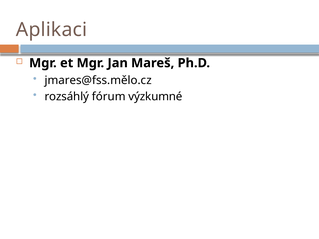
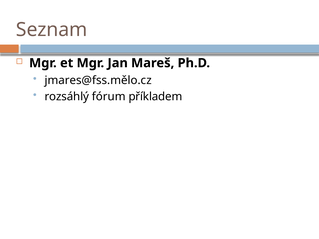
Aplikaci: Aplikaci -> Seznam
výzkumné: výzkumné -> příkladem
